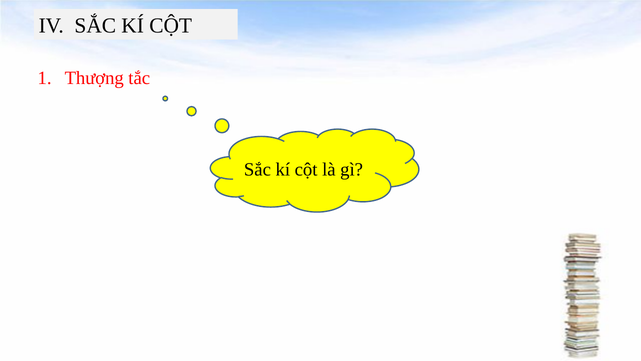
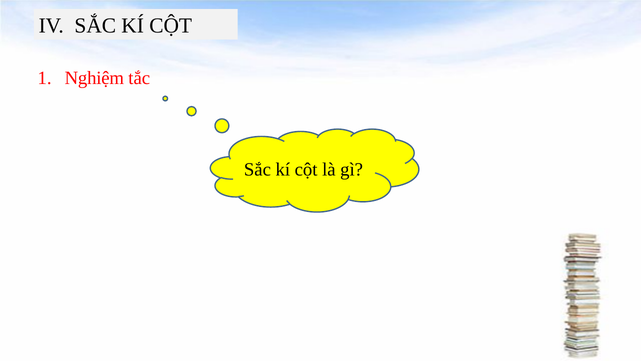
Thượng: Thượng -> Nghiệm
